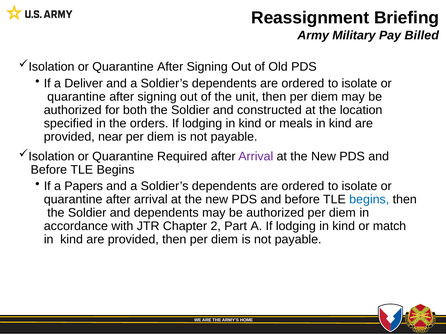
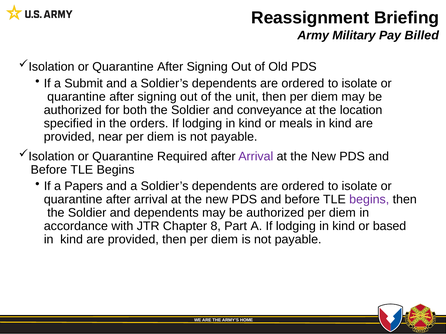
Deliver: Deliver -> Submit
constructed: constructed -> conveyance
begins at (369, 200) colour: blue -> purple
2: 2 -> 8
match: match -> based
